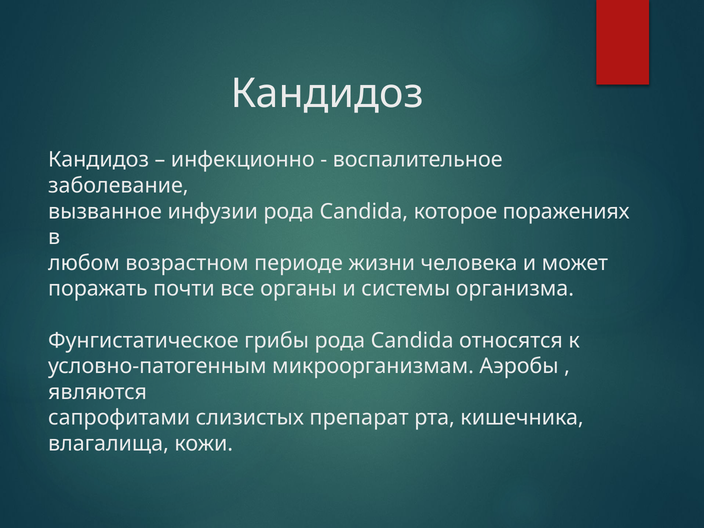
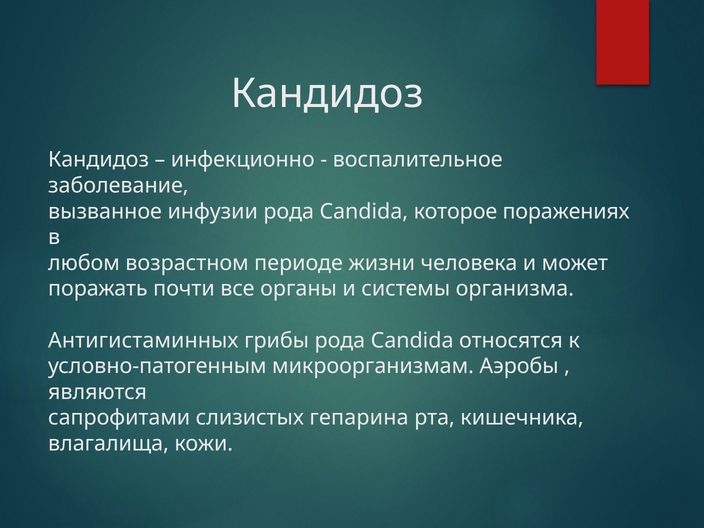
Фунгистатическое: Фунгистатическое -> Антигистаминных
препарат: препарат -> гепарина
